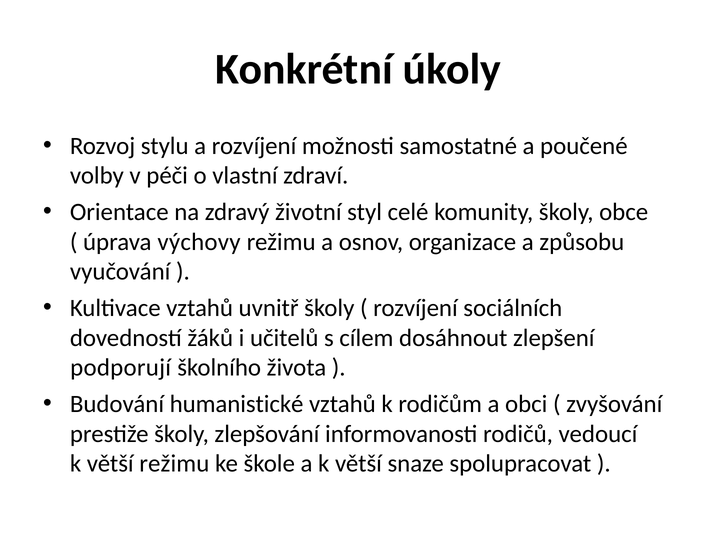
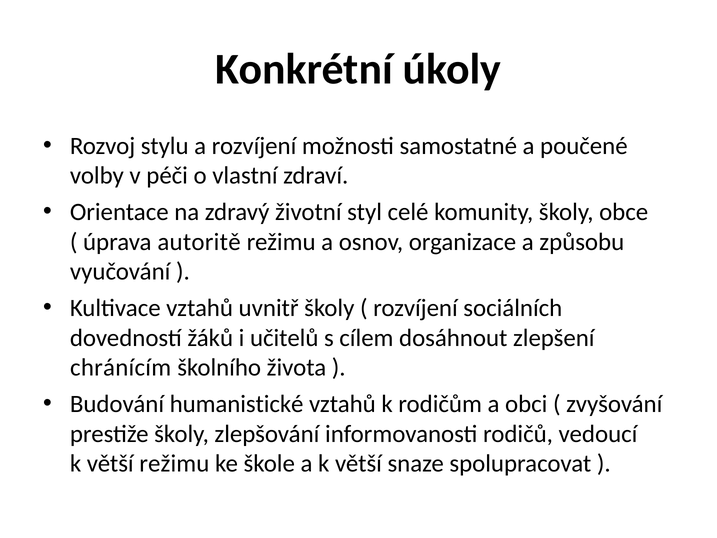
výchovy: výchovy -> autoritě
podporují: podporují -> chránícím
